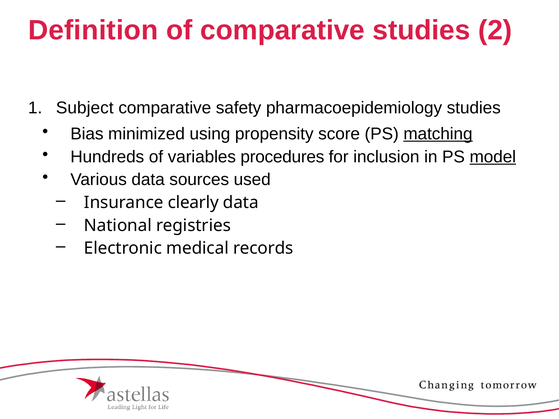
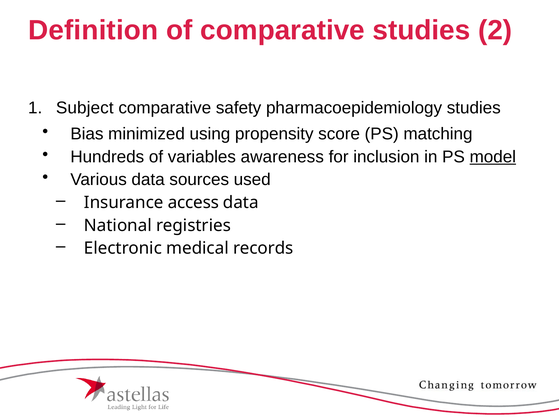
matching underline: present -> none
procedures: procedures -> awareness
clearly: clearly -> access
